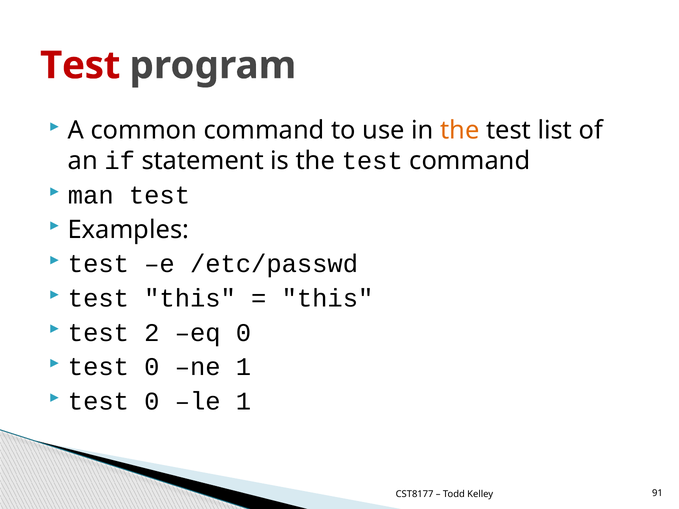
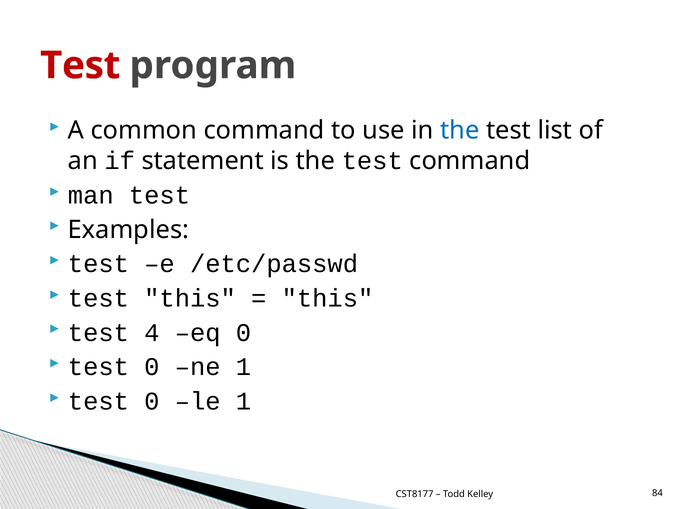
the at (460, 130) colour: orange -> blue
2: 2 -> 4
91: 91 -> 84
